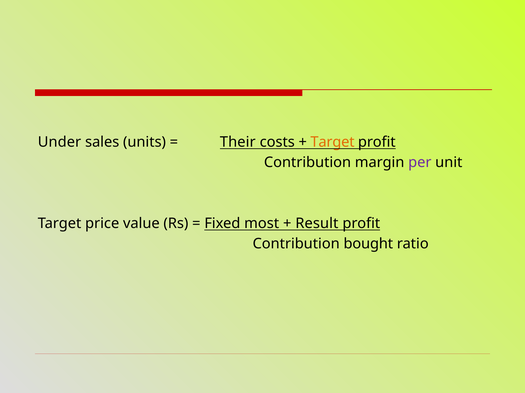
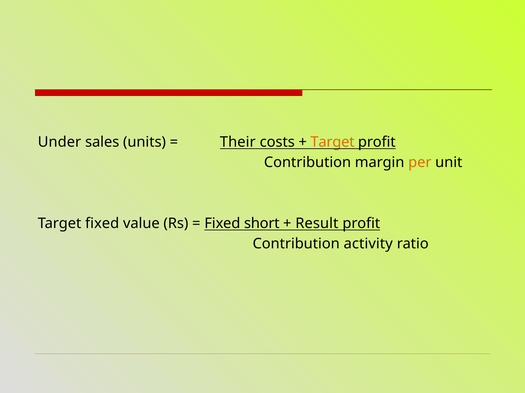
per colour: purple -> orange
Target price: price -> fixed
most: most -> short
bought: bought -> activity
